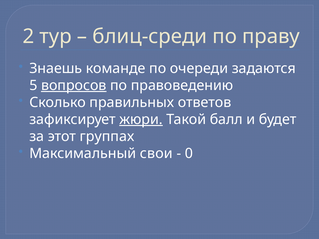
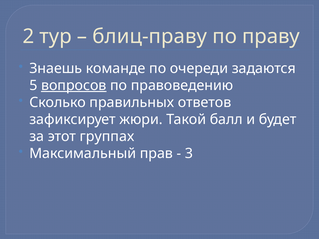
блиц-среди: блиц-среди -> блиц-праву
жюри underline: present -> none
свои: свои -> прав
0: 0 -> 3
